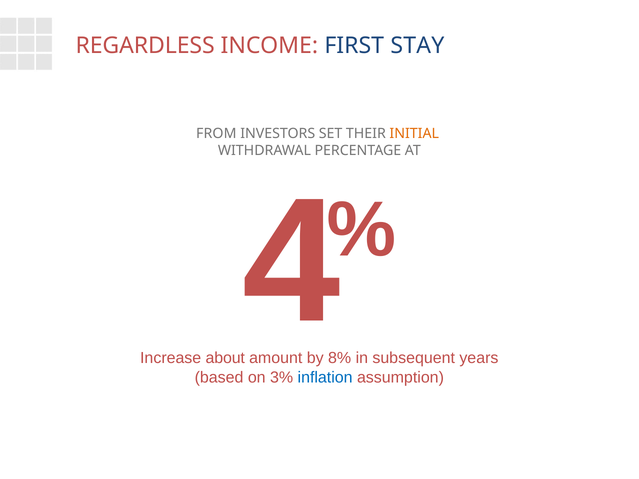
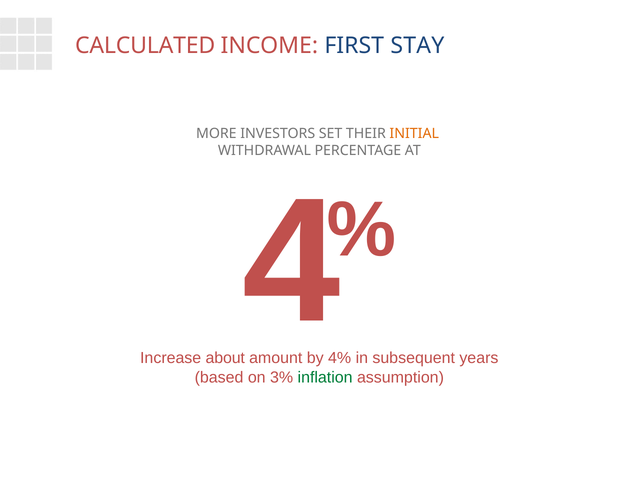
REGARDLESS: REGARDLESS -> CALCULATED
FROM: FROM -> MORE
8%: 8% -> 4%
inflation colour: blue -> green
